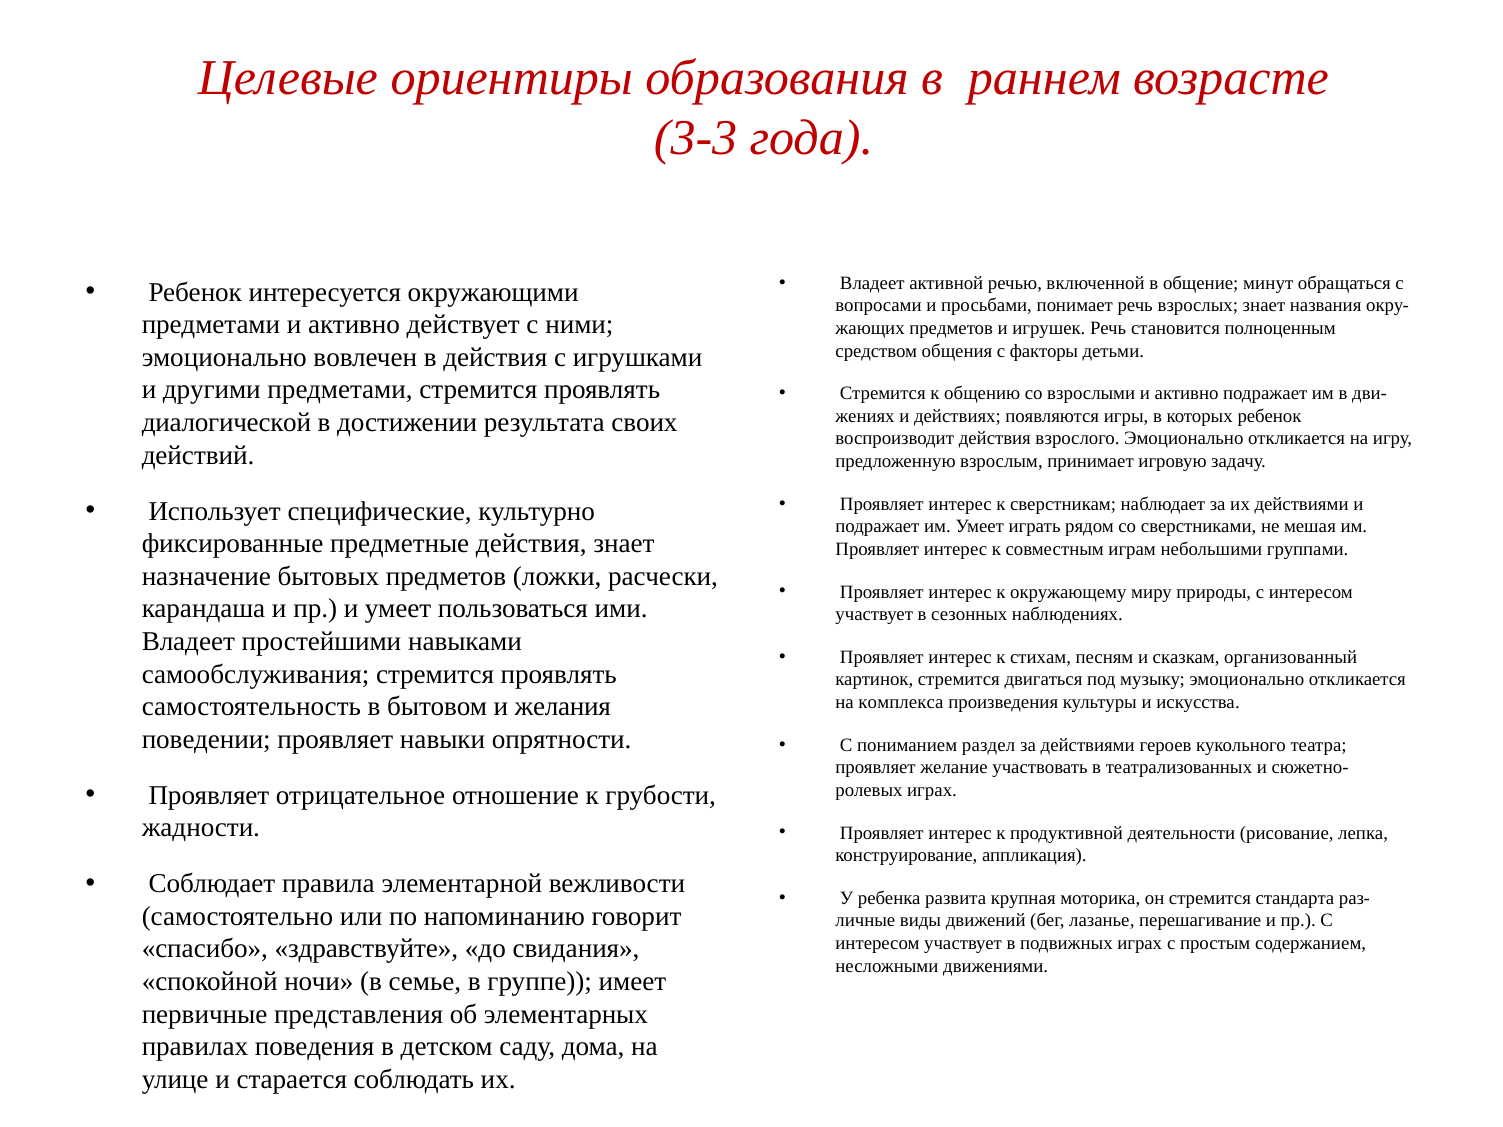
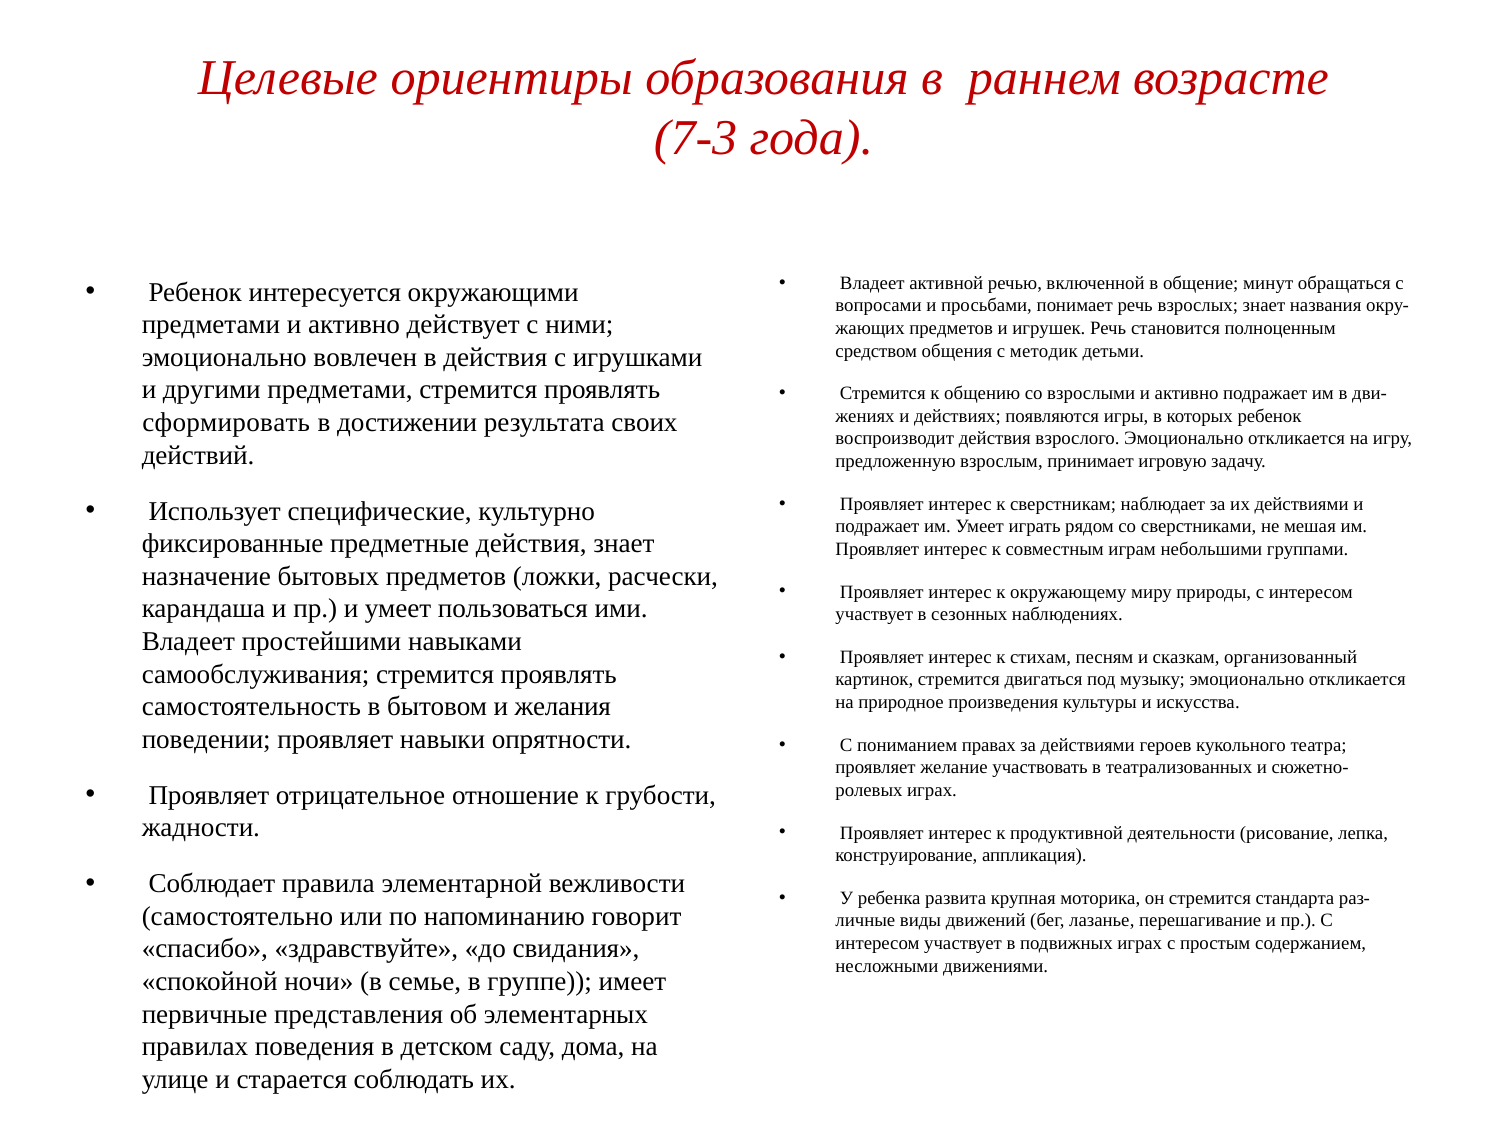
3-3: 3-3 -> 7-3
факторы: факторы -> методик
диалогической: диалогической -> сформировать
комплекса: комплекса -> природное
раздел: раздел -> правах
